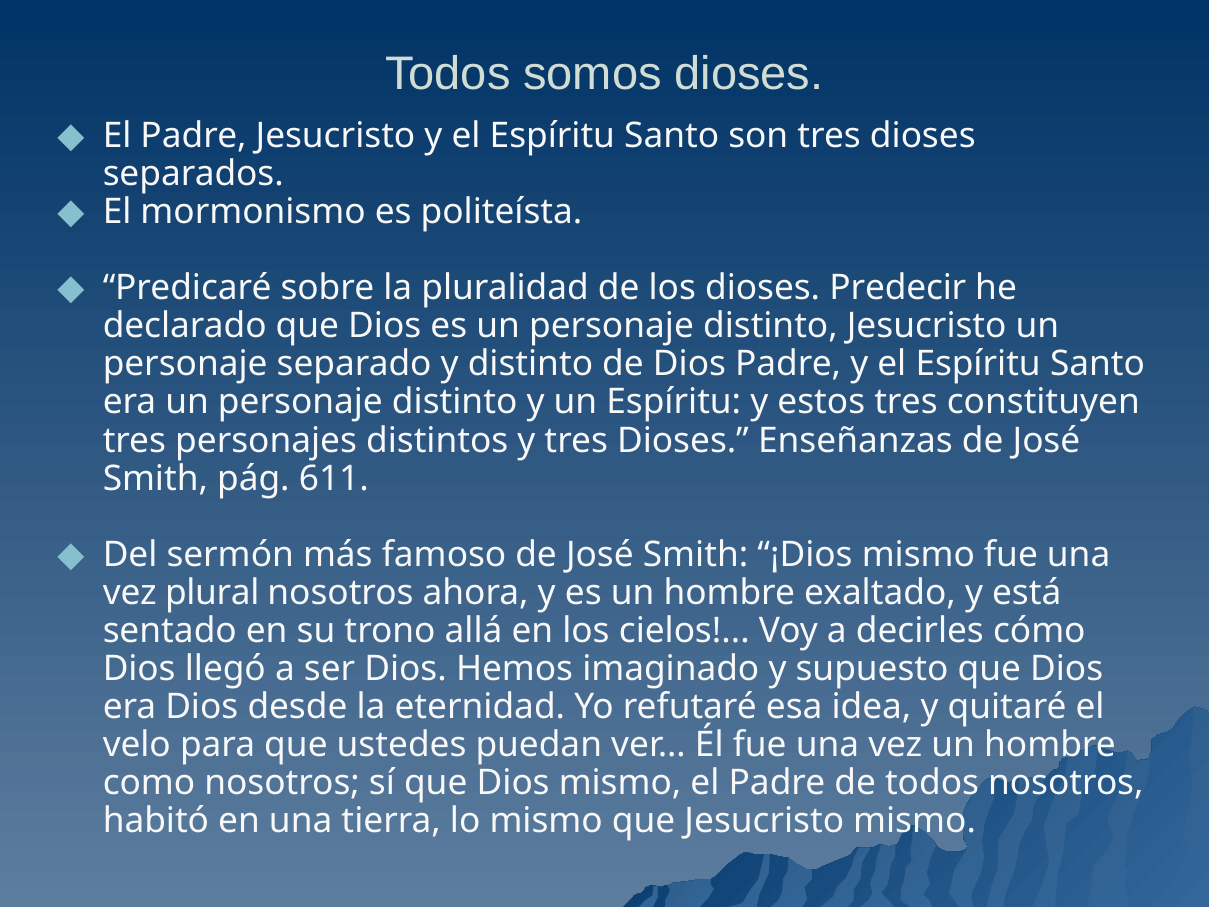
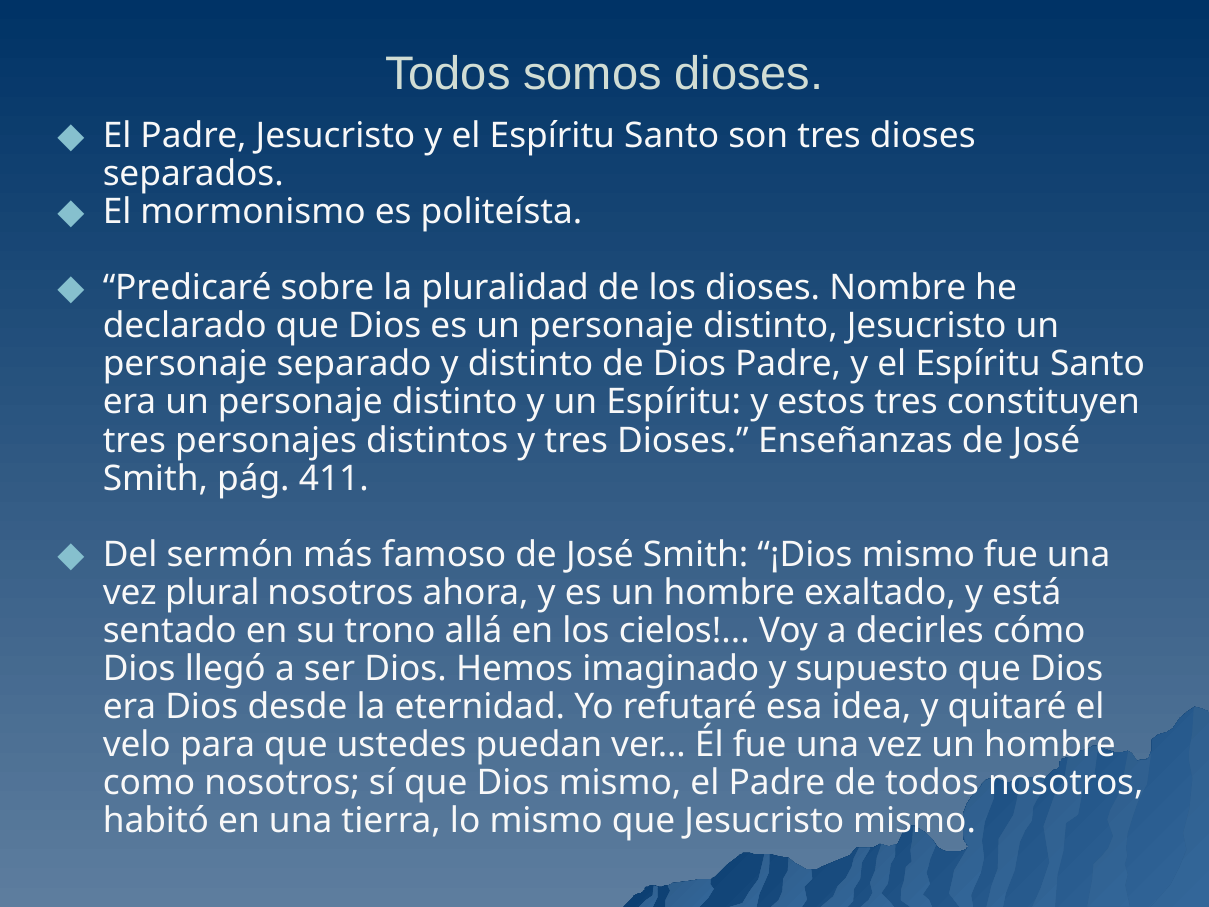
Predecir: Predecir -> Nombre
611: 611 -> 411
